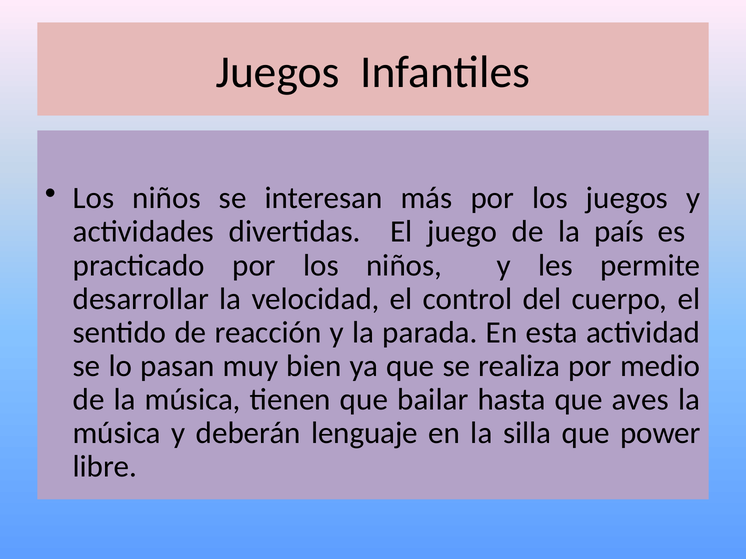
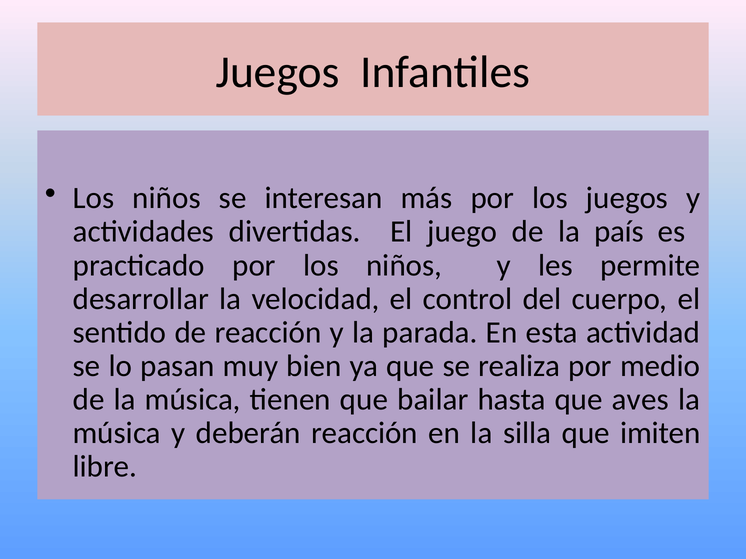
deberán lenguaje: lenguaje -> reacción
power: power -> imiten
